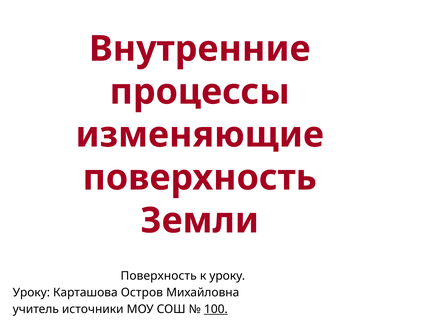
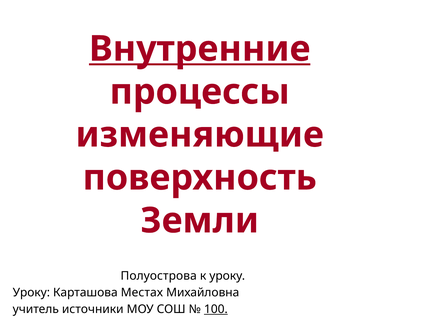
Внутренние underline: none -> present
Поверхность at (159, 276): Поверхность -> Полуострова
Остров: Остров -> Местах
